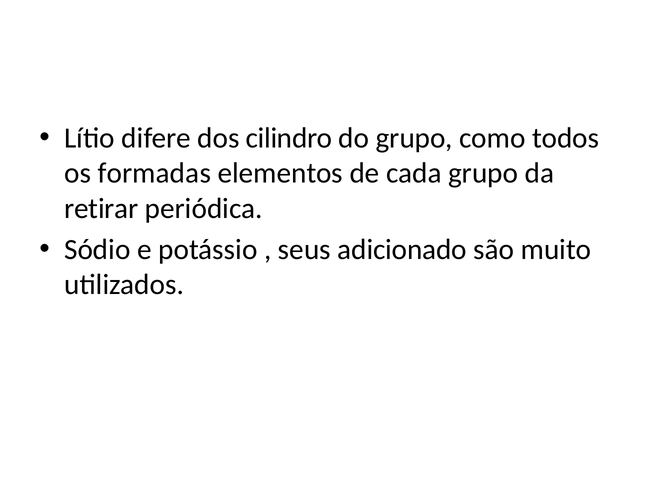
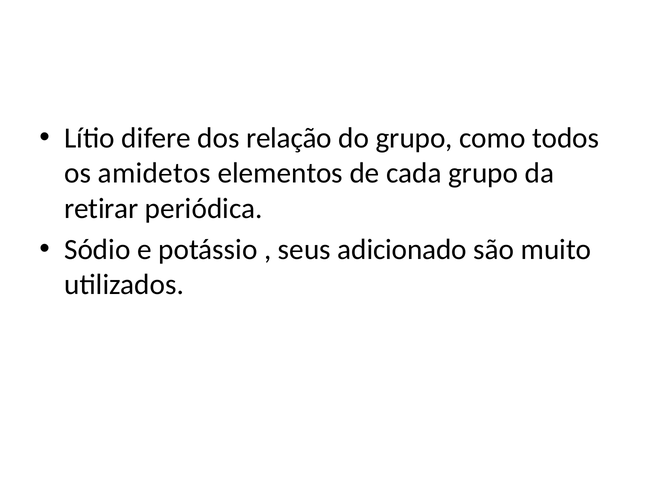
cilindro: cilindro -> relação
formadas: formadas -> amidetos
